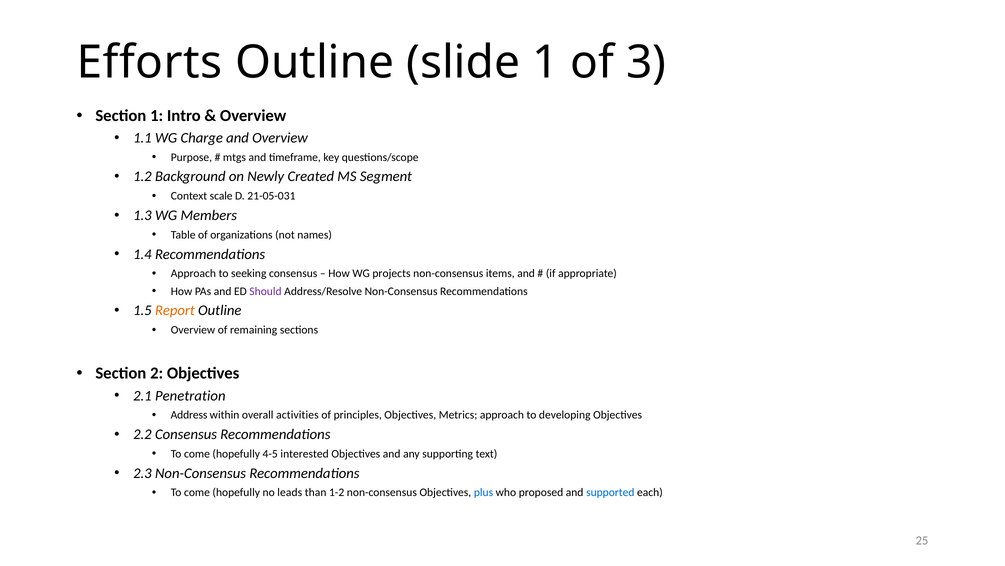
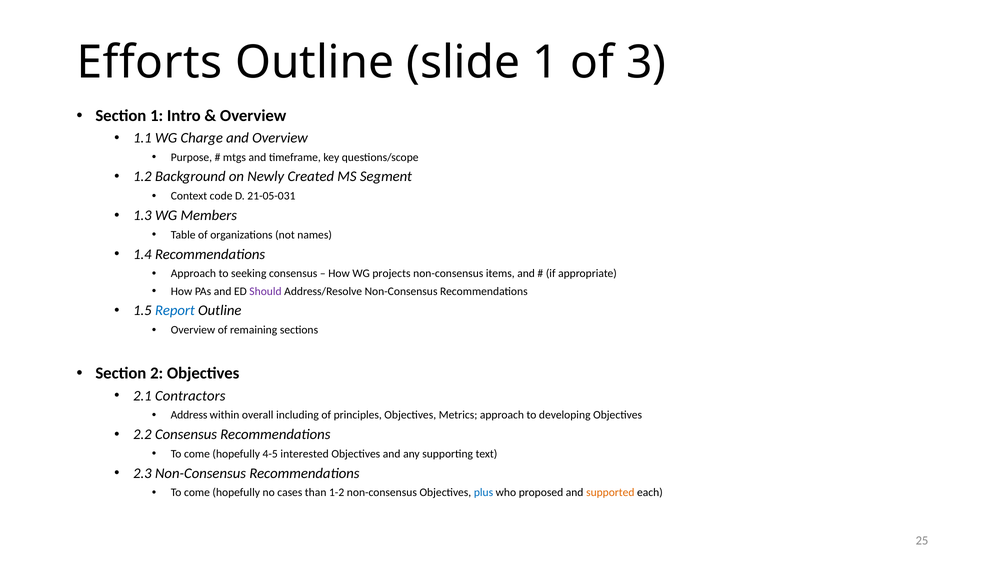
scale: scale -> code
Report colour: orange -> blue
Penetration: Penetration -> Contractors
activities: activities -> including
leads: leads -> cases
supported colour: blue -> orange
